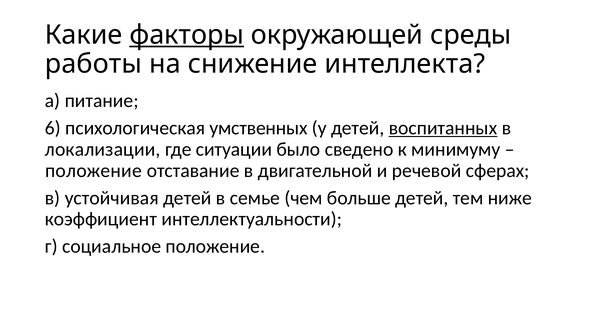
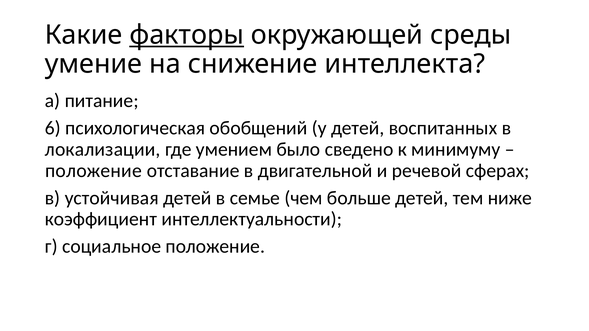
работы: работы -> умение
умственных: умственных -> обобщений
воспитанных underline: present -> none
ситуации: ситуации -> умением
